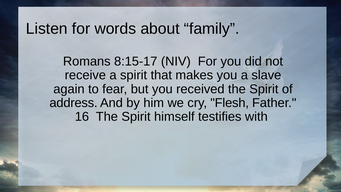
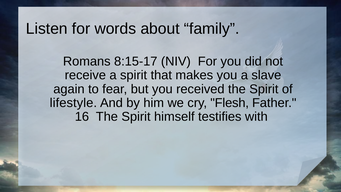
address: address -> lifestyle
